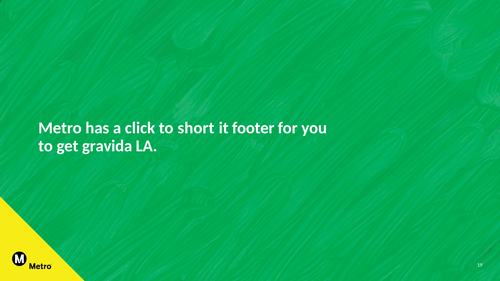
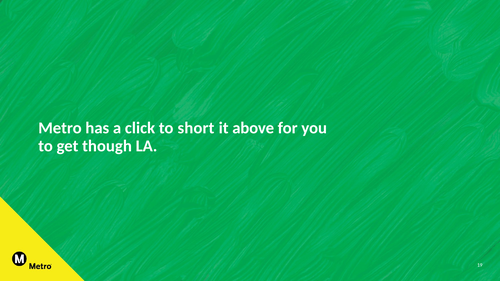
footer: footer -> above
gravida: gravida -> though
